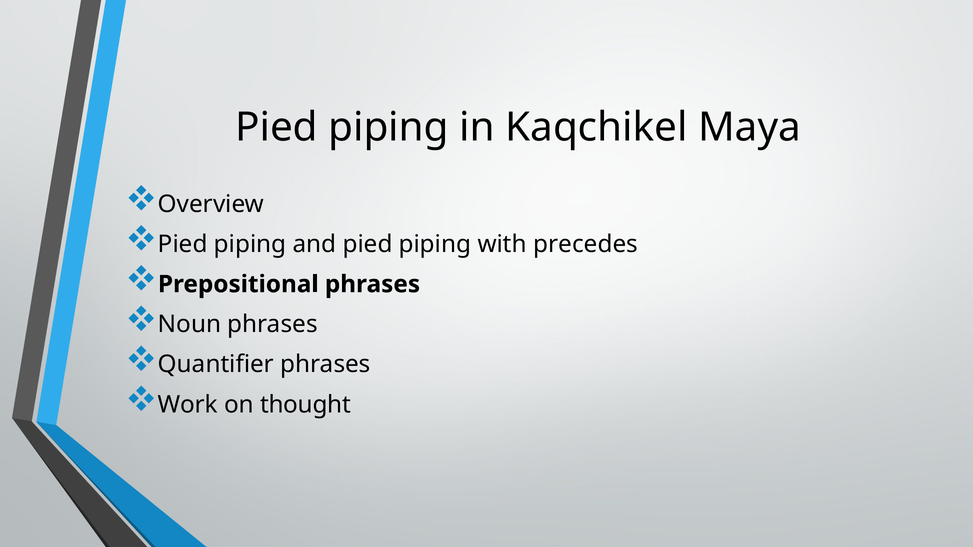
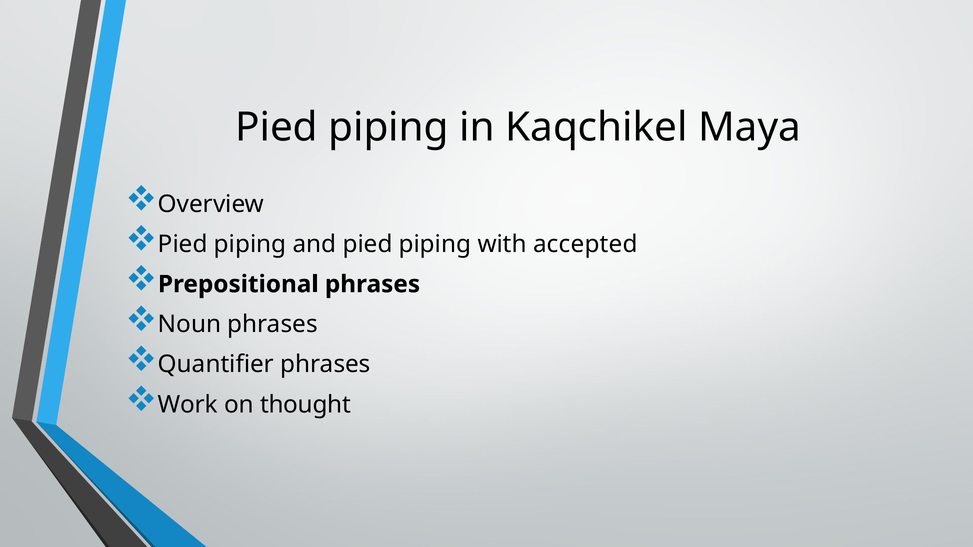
precedes: precedes -> accepted
